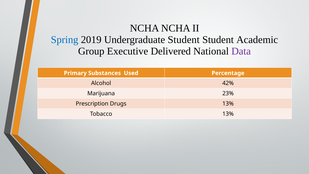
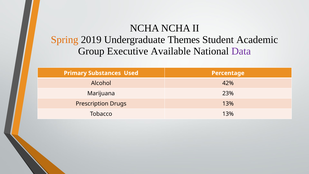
Spring colour: blue -> orange
Undergraduate Student: Student -> Themes
Delivered: Delivered -> Available
